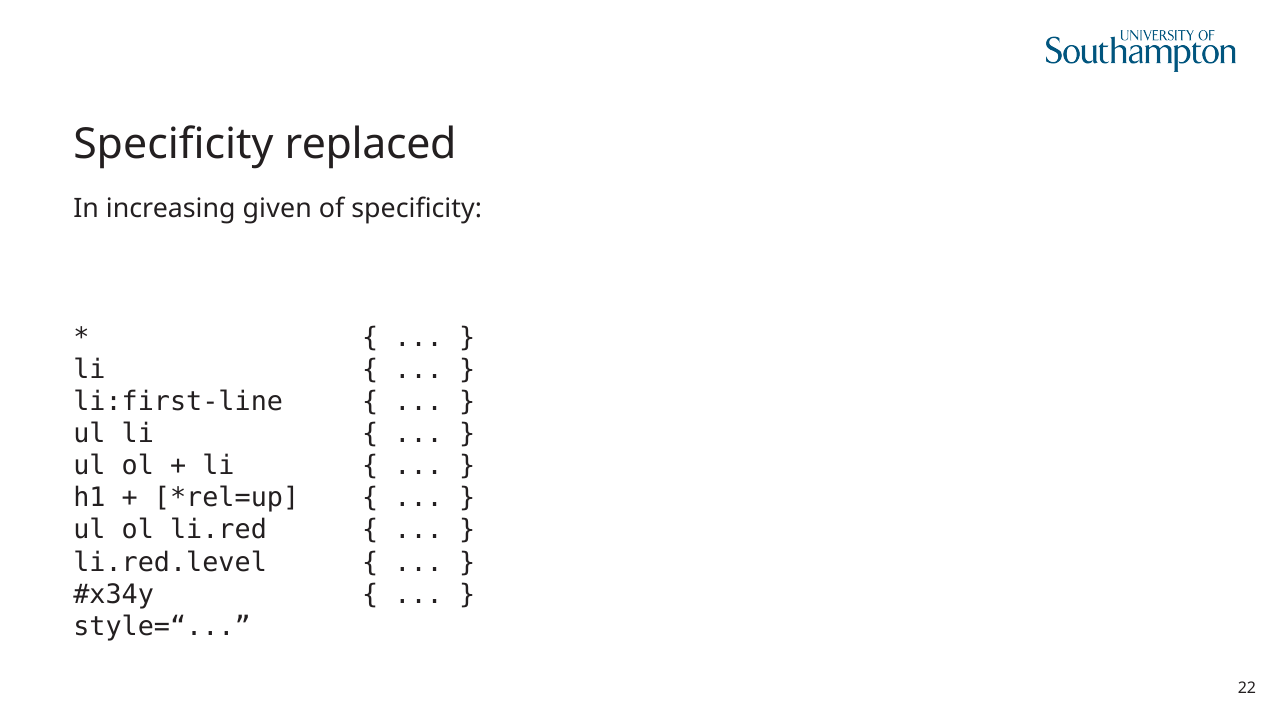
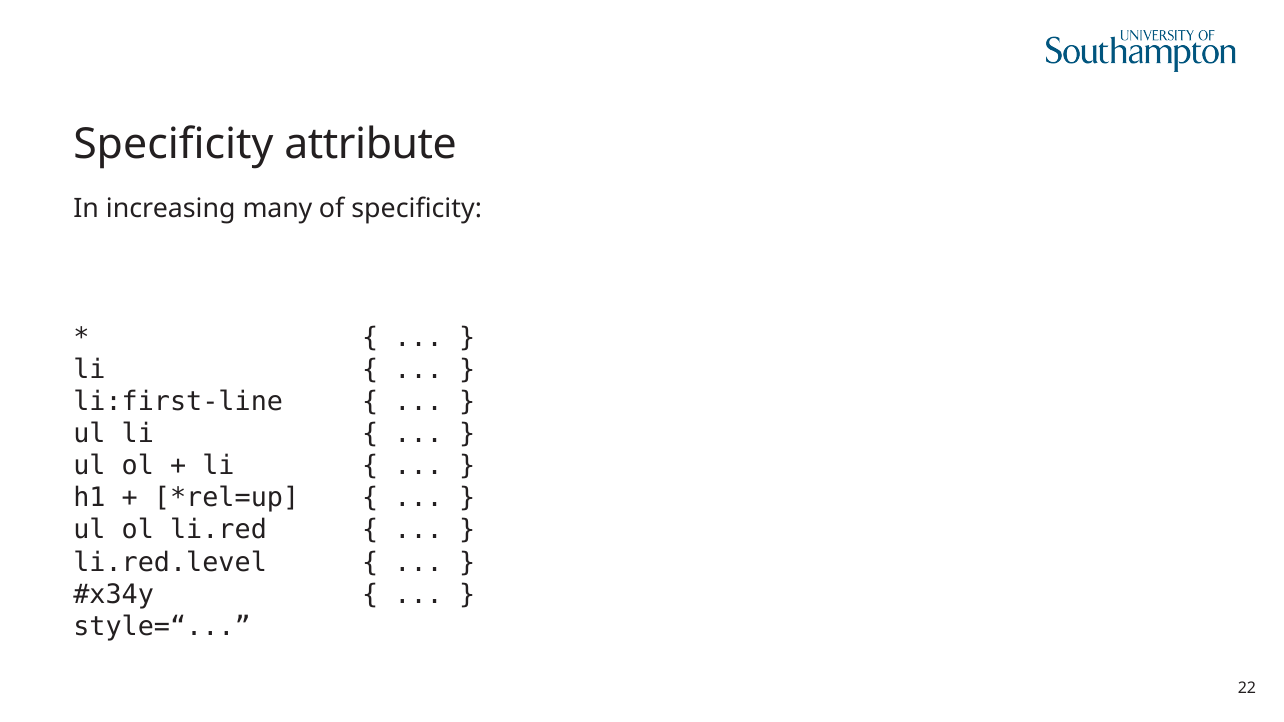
replaced: replaced -> attribute
given: given -> many
